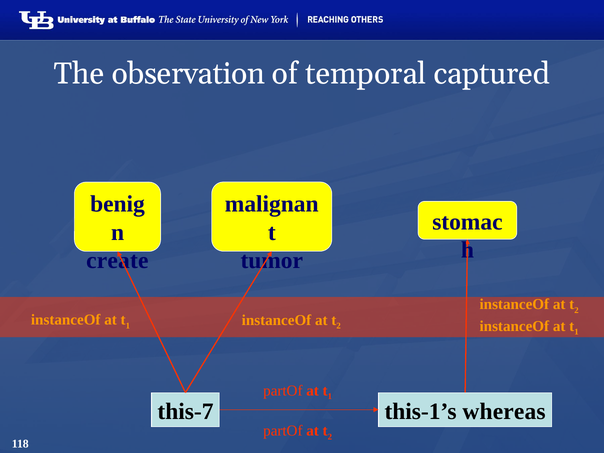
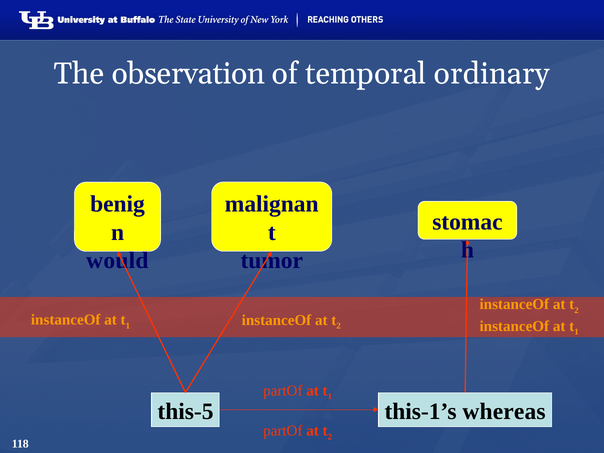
captured: captured -> ordinary
create: create -> would
this-7: this-7 -> this-5
